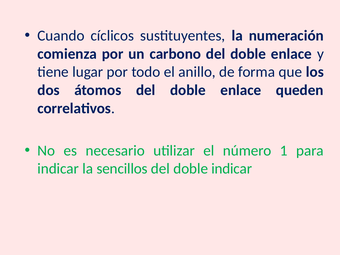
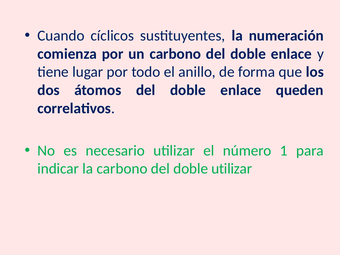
la sencillos: sencillos -> carbono
doble indicar: indicar -> utilizar
